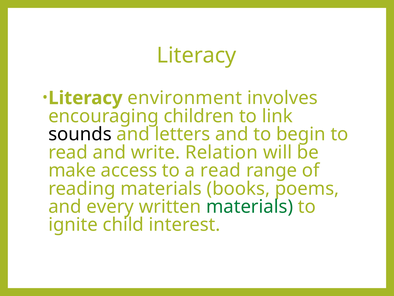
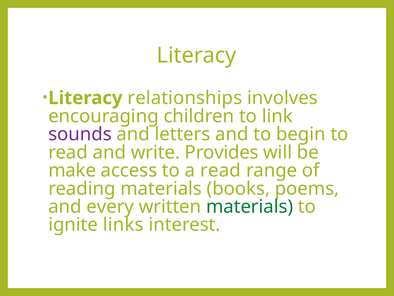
environment: environment -> relationships
sounds colour: black -> purple
Relation: Relation -> Provides
child: child -> links
